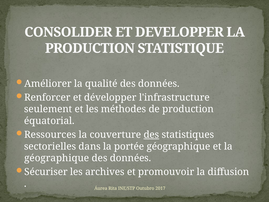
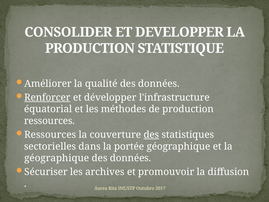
Renforcer underline: none -> present
seulement: seulement -> équatorial
équatorial at (49, 121): équatorial -> ressources
